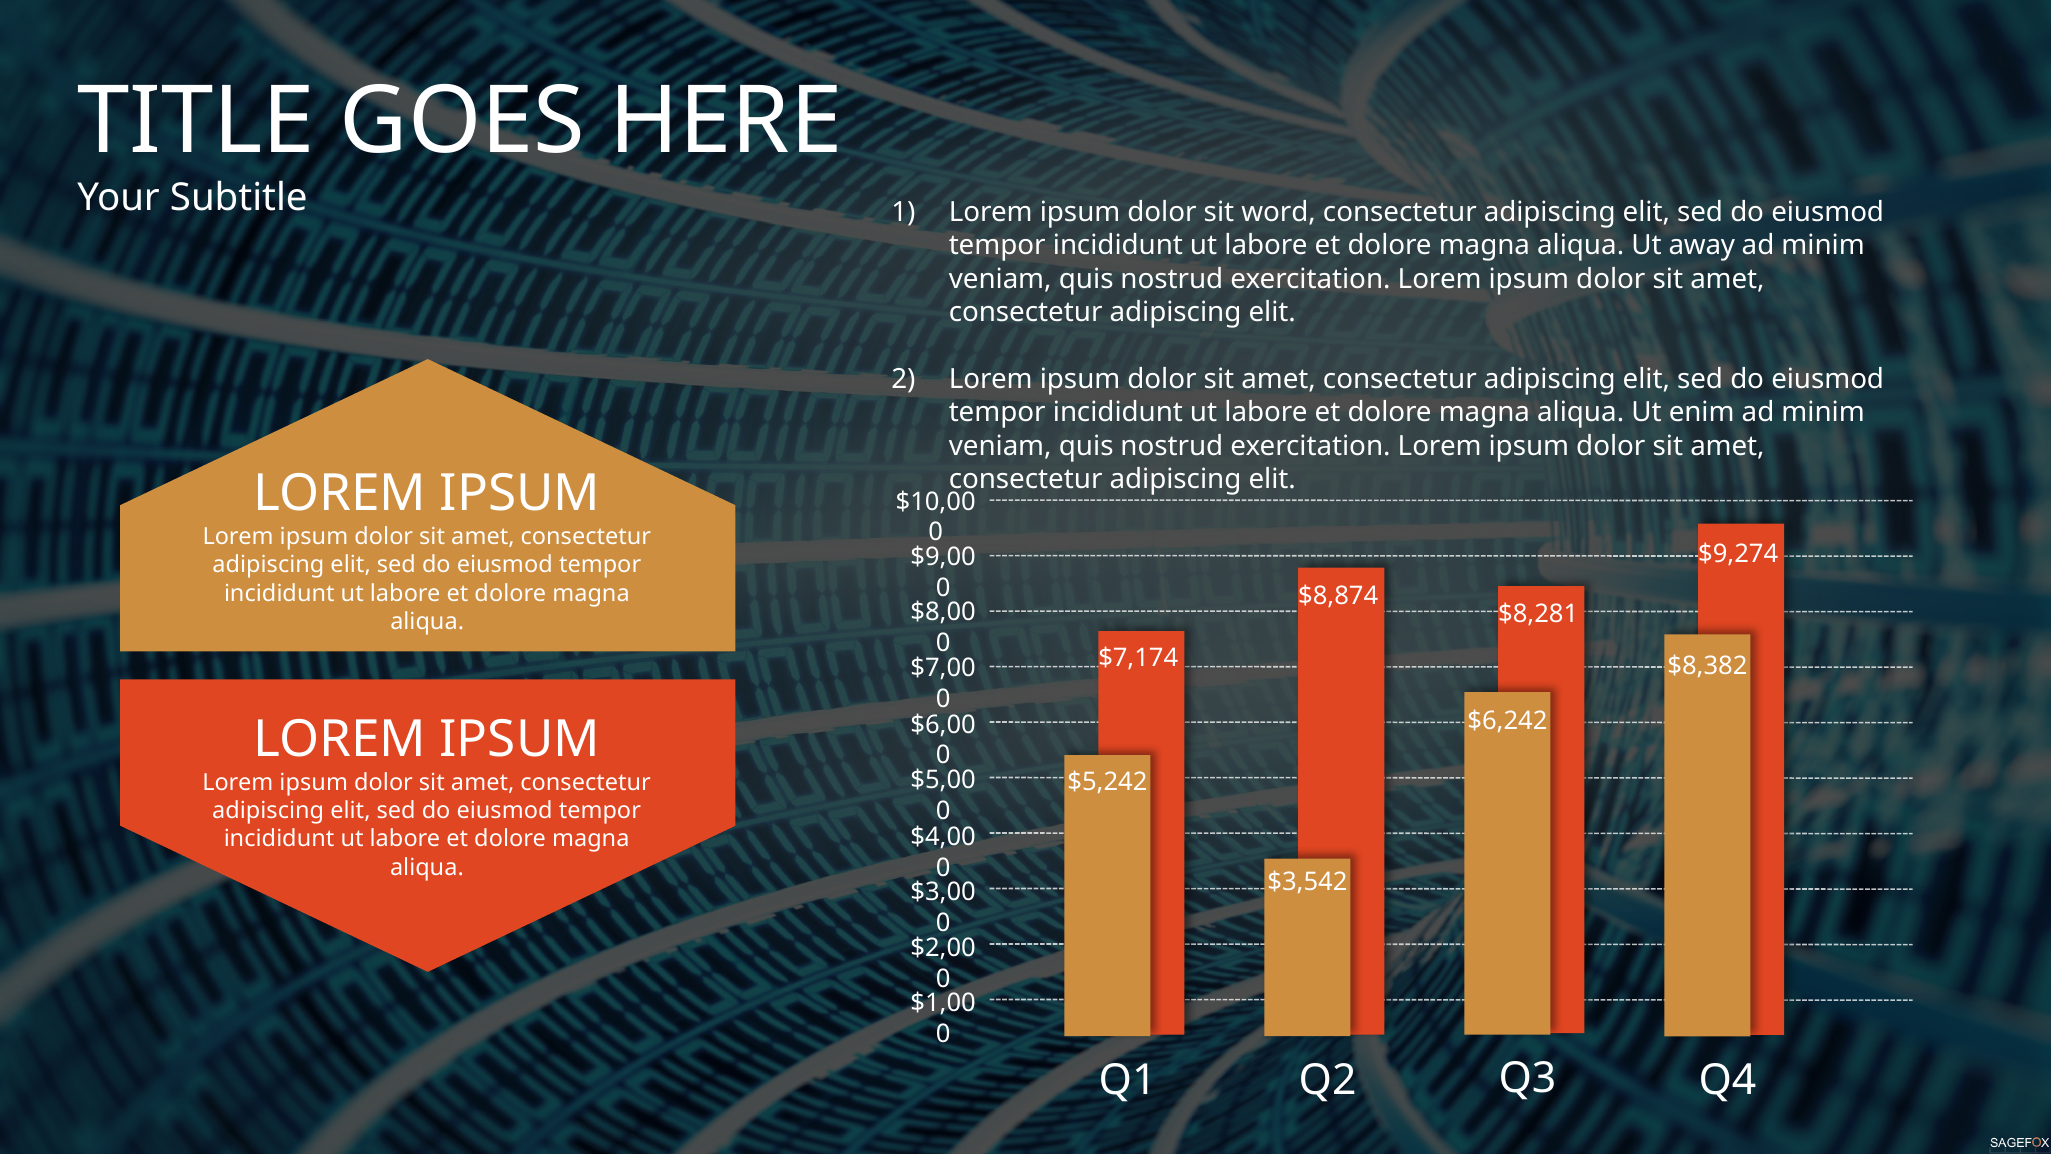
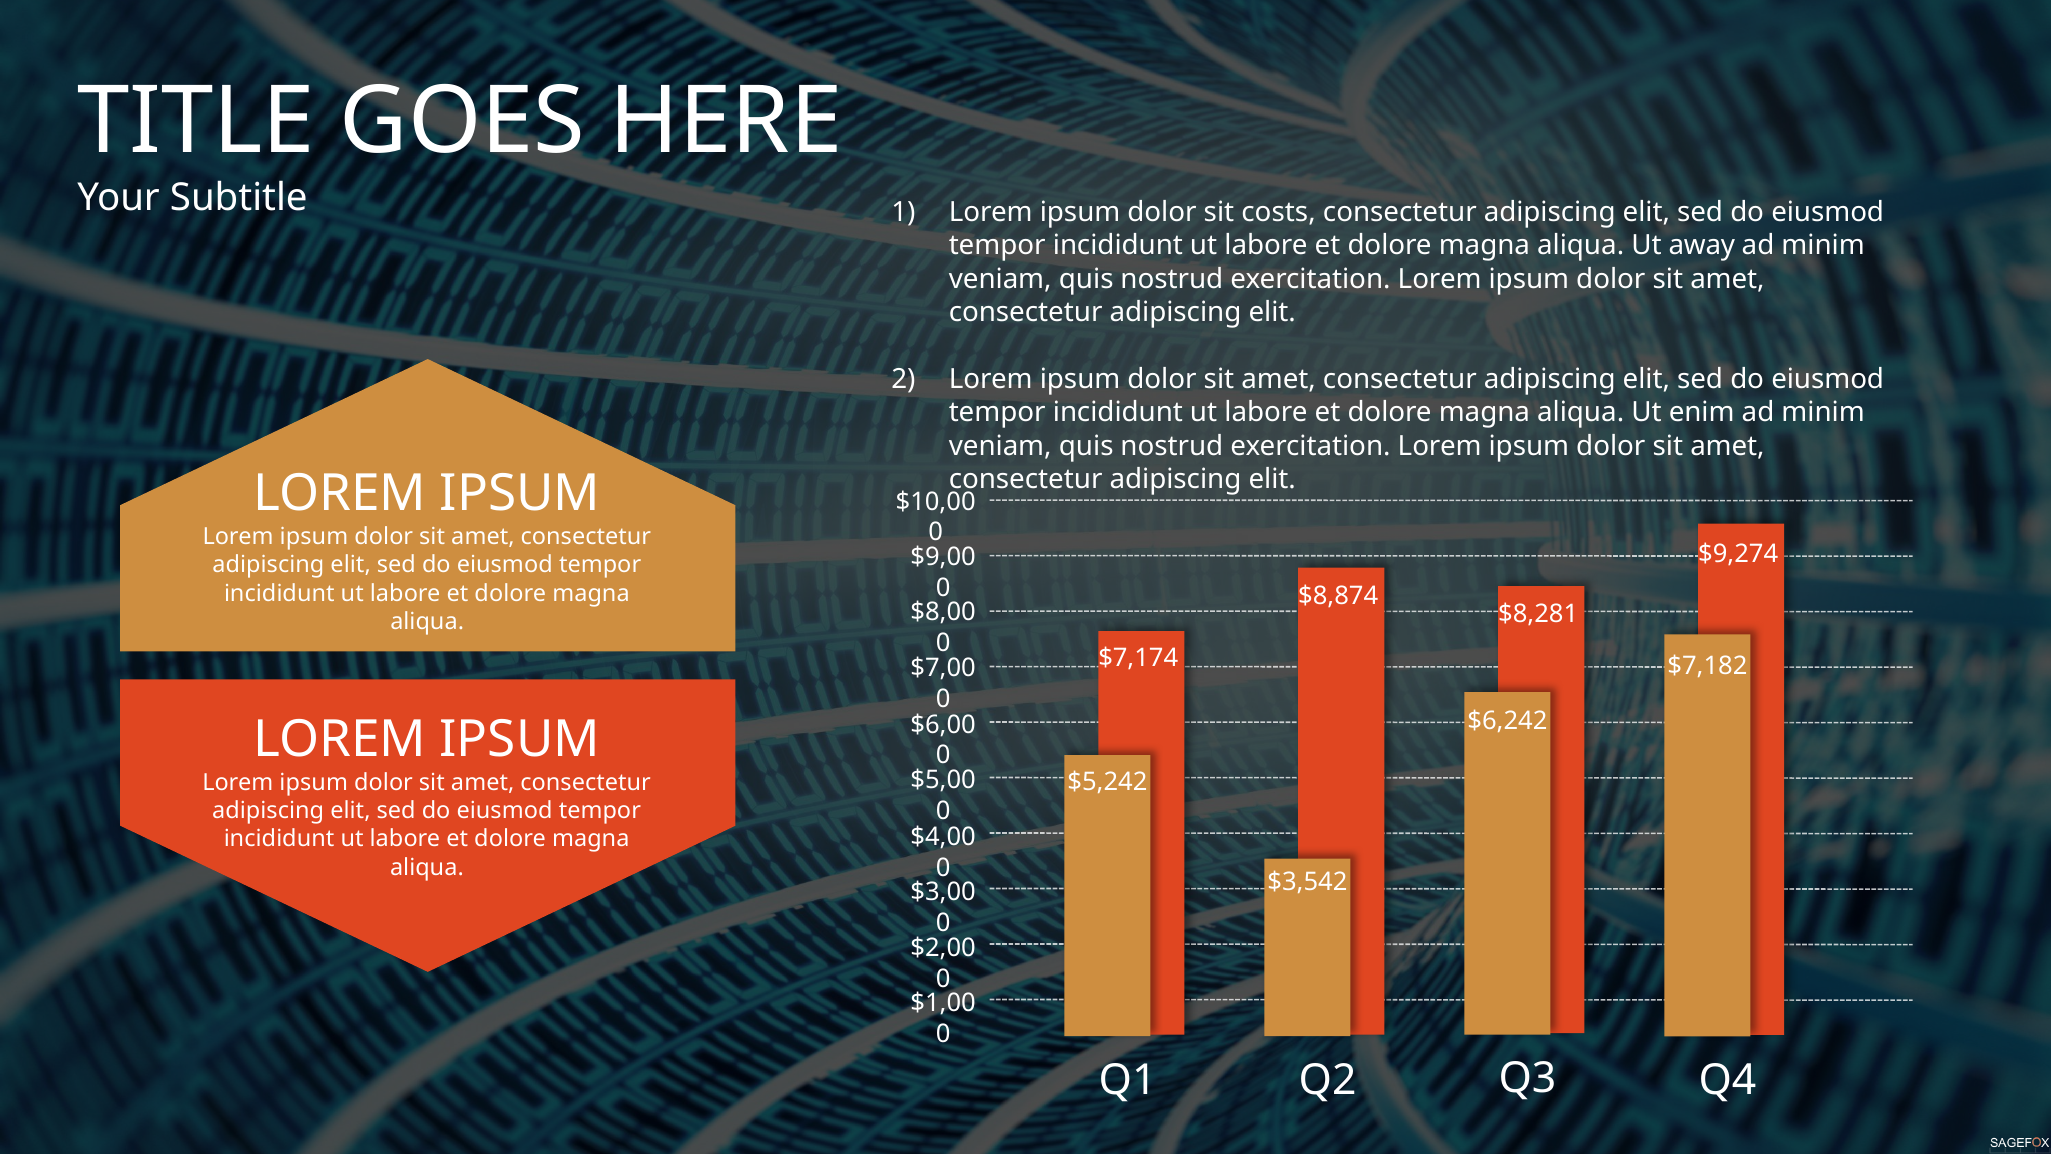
word: word -> costs
$8,382: $8,382 -> $7,182
